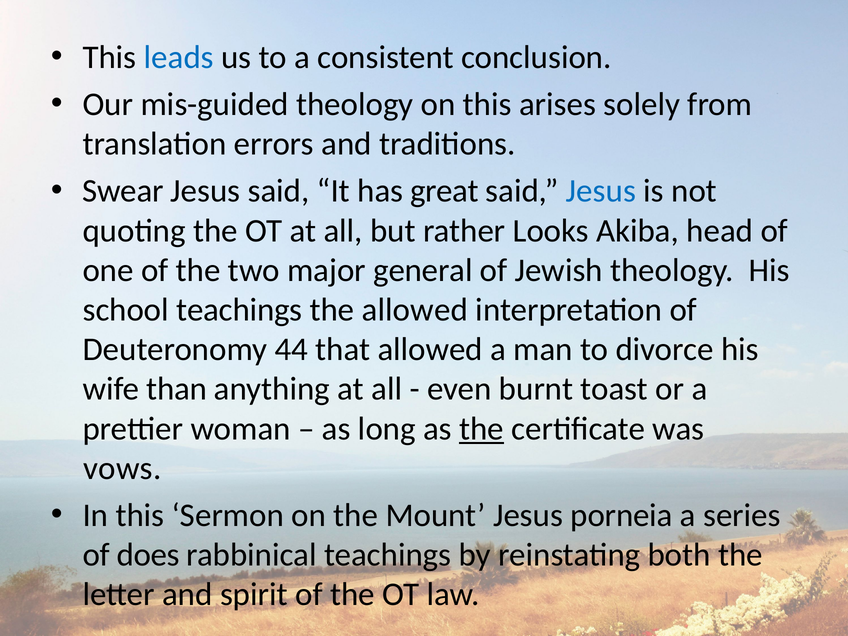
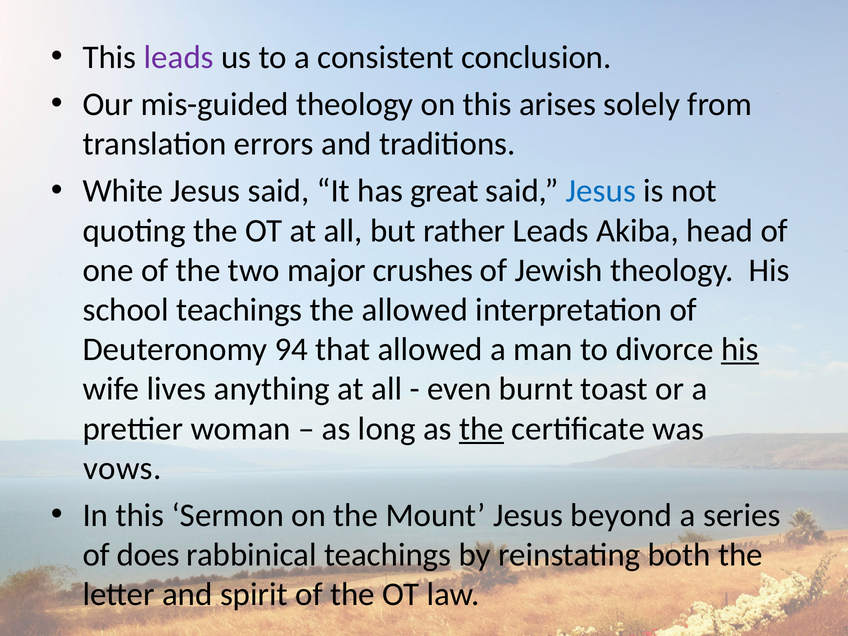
leads at (179, 57) colour: blue -> purple
Swear: Swear -> White
rather Looks: Looks -> Leads
general: general -> crushes
44: 44 -> 94
his at (740, 349) underline: none -> present
than: than -> lives
porneia: porneia -> beyond
